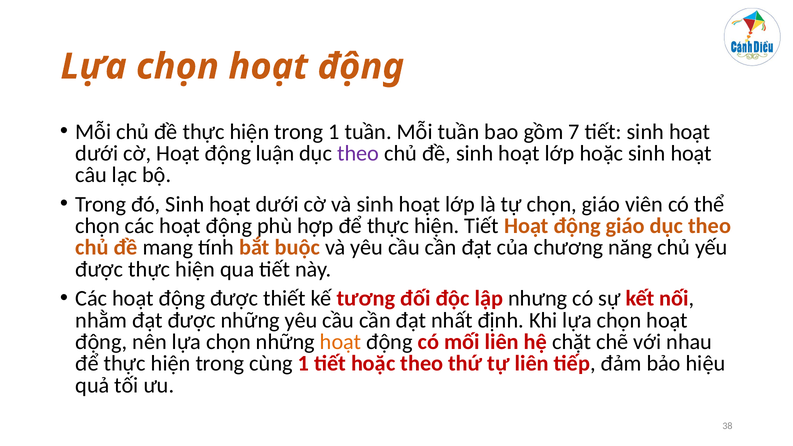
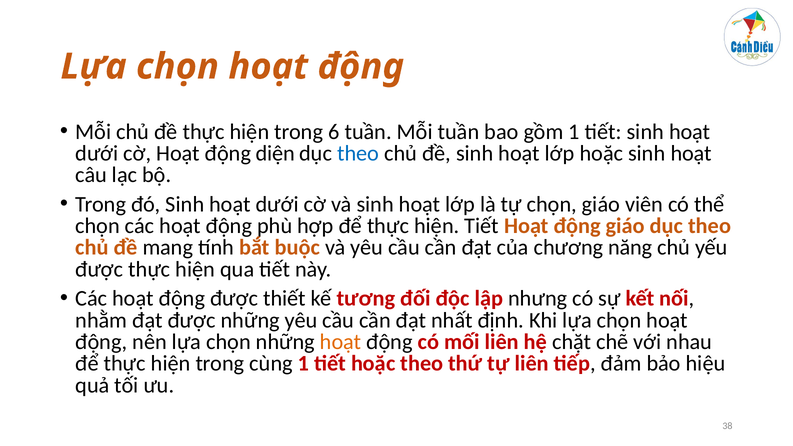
trong 1: 1 -> 6
gồm 7: 7 -> 1
luận: luận -> diện
theo at (358, 153) colour: purple -> blue
